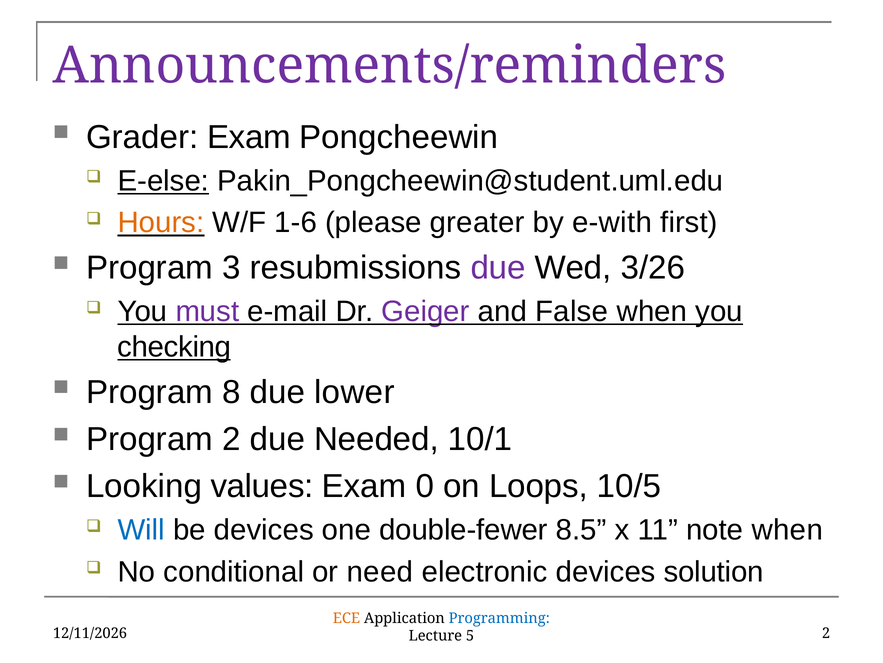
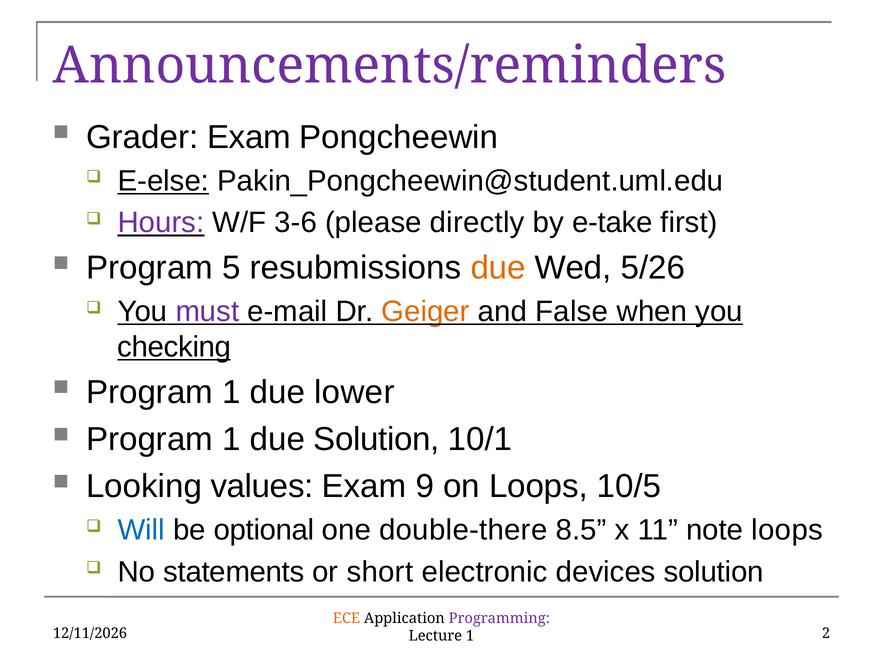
Hours colour: orange -> purple
1-6: 1-6 -> 3-6
greater: greater -> directly
e-with: e-with -> e-take
3: 3 -> 5
due at (498, 267) colour: purple -> orange
3/26: 3/26 -> 5/26
Geiger colour: purple -> orange
8 at (231, 392): 8 -> 1
2 at (231, 439): 2 -> 1
due Needed: Needed -> Solution
0: 0 -> 9
be devices: devices -> optional
double-fewer: double-fewer -> double-there
note when: when -> loops
conditional: conditional -> statements
need: need -> short
Programming colour: blue -> purple
Lecture 5: 5 -> 1
